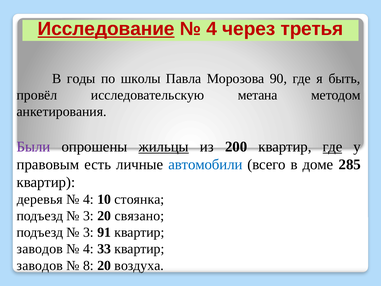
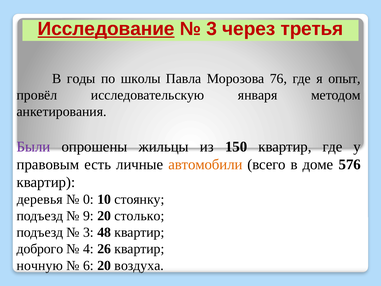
4 at (212, 29): 4 -> 3
90: 90 -> 76
быть: быть -> опыт
метана: метана -> января
жильцы underline: present -> none
200: 200 -> 150
где at (332, 147) underline: present -> none
автомобили colour: blue -> orange
285: 285 -> 576
4 at (88, 199): 4 -> 0
стоянка: стоянка -> стоянку
3 at (88, 216): 3 -> 9
связано: связано -> столько
91: 91 -> 48
заводов at (40, 249): заводов -> доброго
33: 33 -> 26
заводов at (40, 265): заводов -> ночную
8: 8 -> 6
